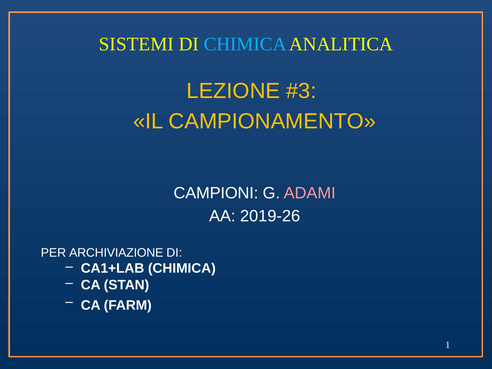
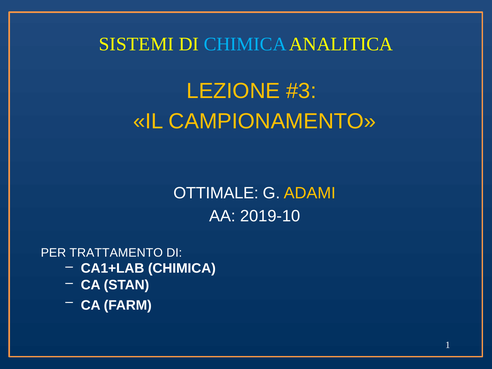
CAMPIONI: CAMPIONI -> OTTIMALE
ADAMI colour: pink -> yellow
2019-26: 2019-26 -> 2019-10
ARCHIVIAZIONE: ARCHIVIAZIONE -> TRATTAMENTO
